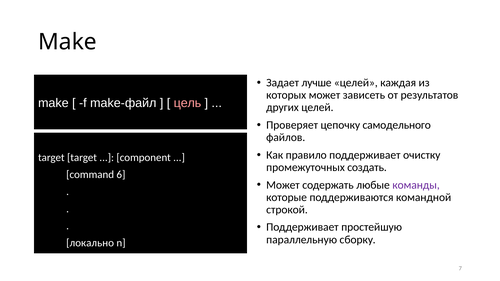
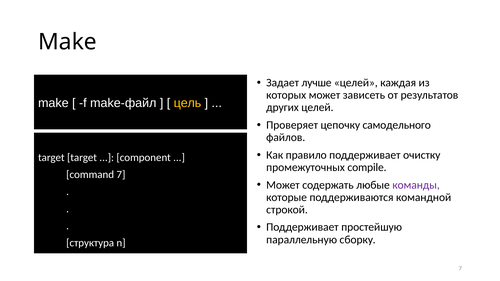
цель colour: pink -> yellow
создать: создать -> compile
command 6: 6 -> 7
локально: локально -> структура
